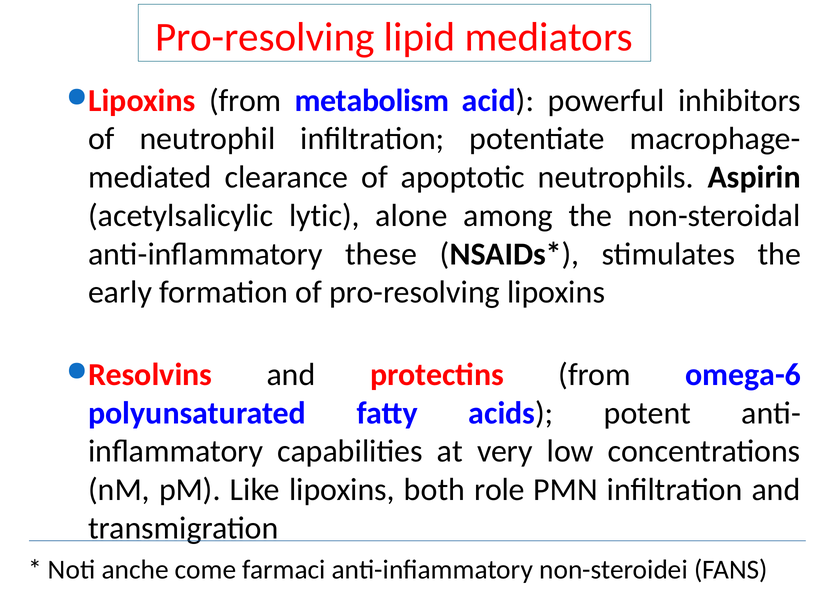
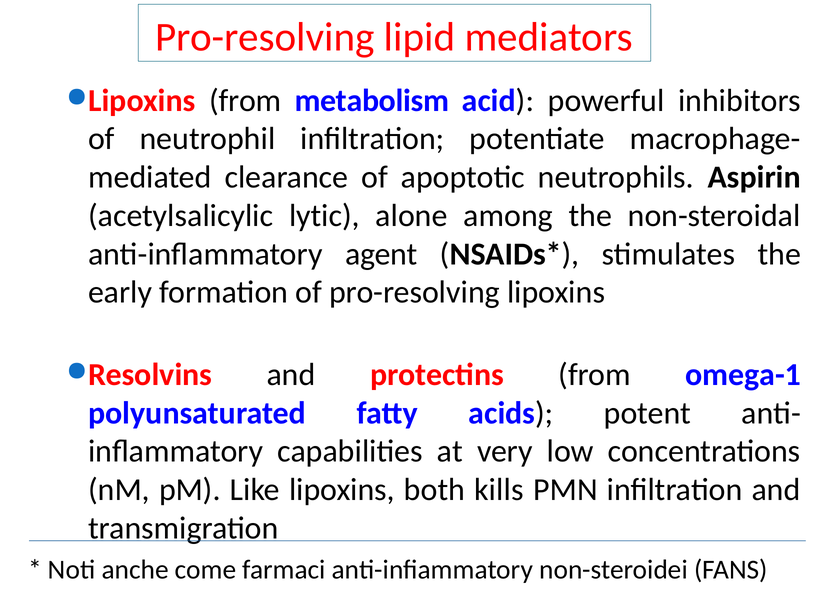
these: these -> agent
omega-6: omega-6 -> omega-1
role: role -> kills
